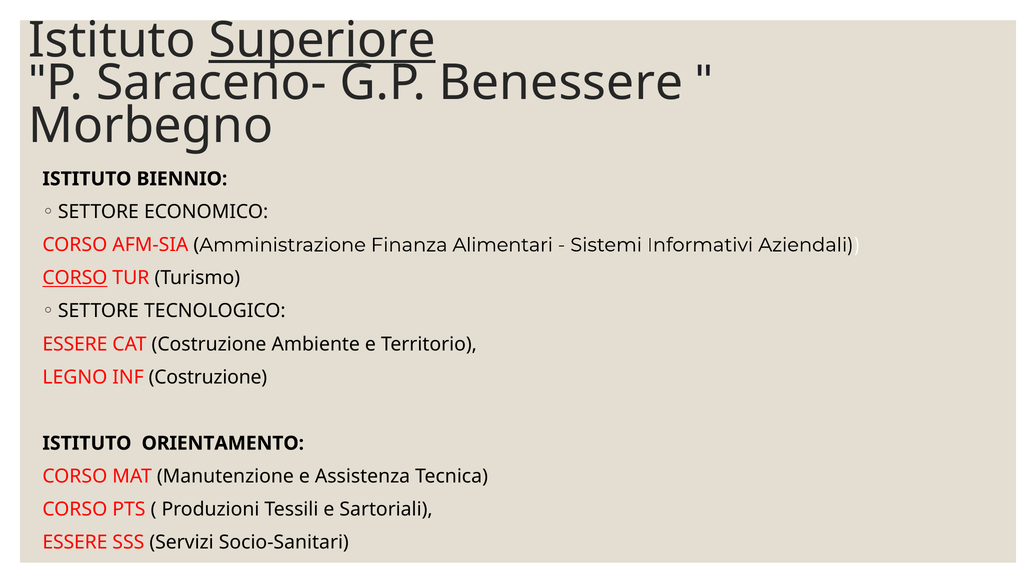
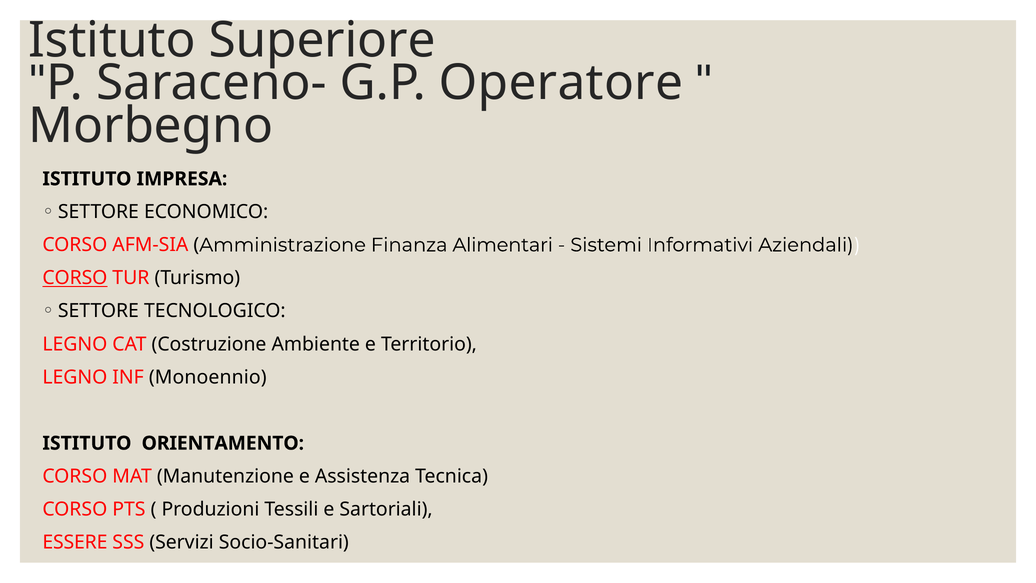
Superiore underline: present -> none
Benessere: Benessere -> Operatore
BIENNIO: BIENNIO -> IMPRESA
ESSERE at (75, 344): ESSERE -> LEGNO
INF Costruzione: Costruzione -> Monoennio
